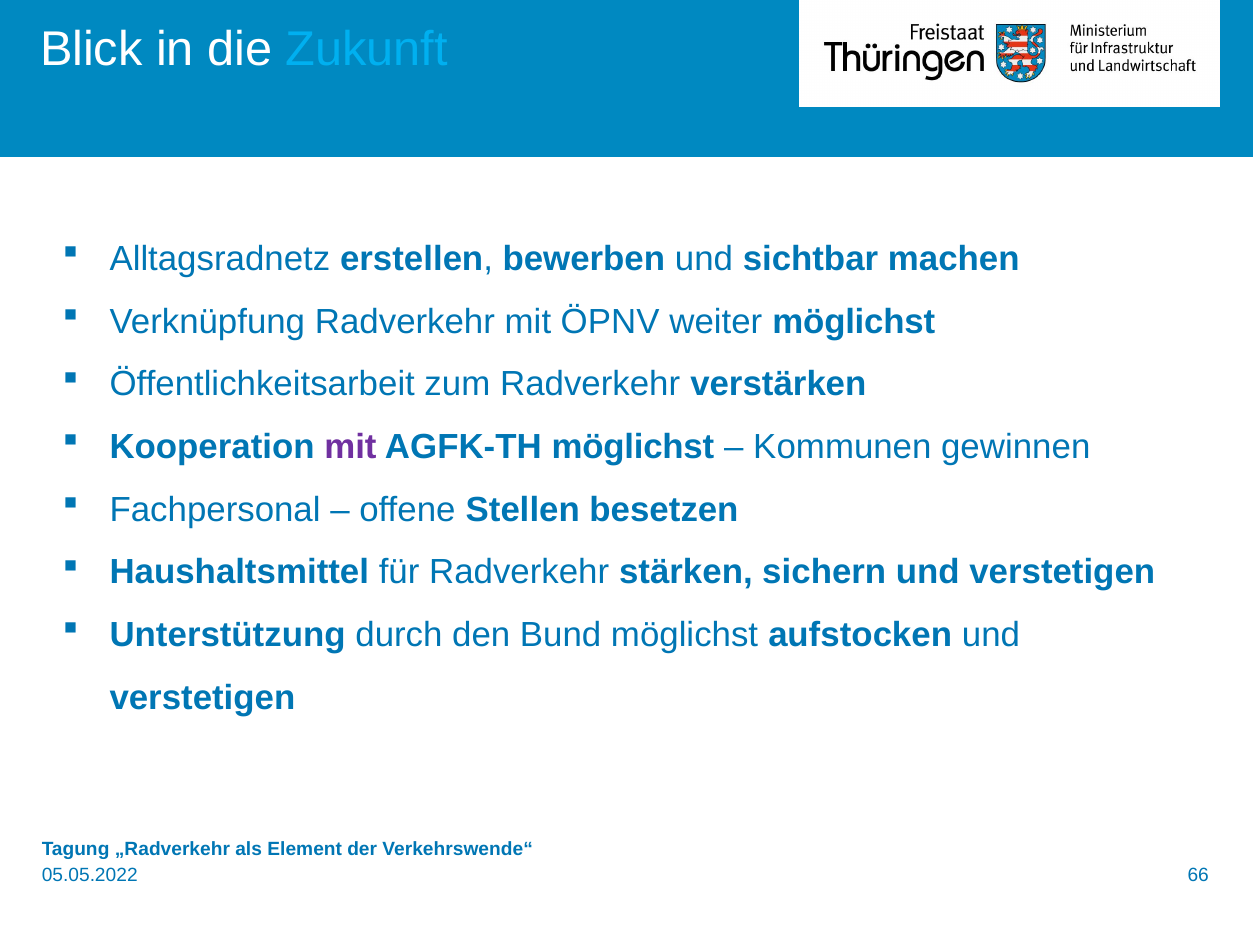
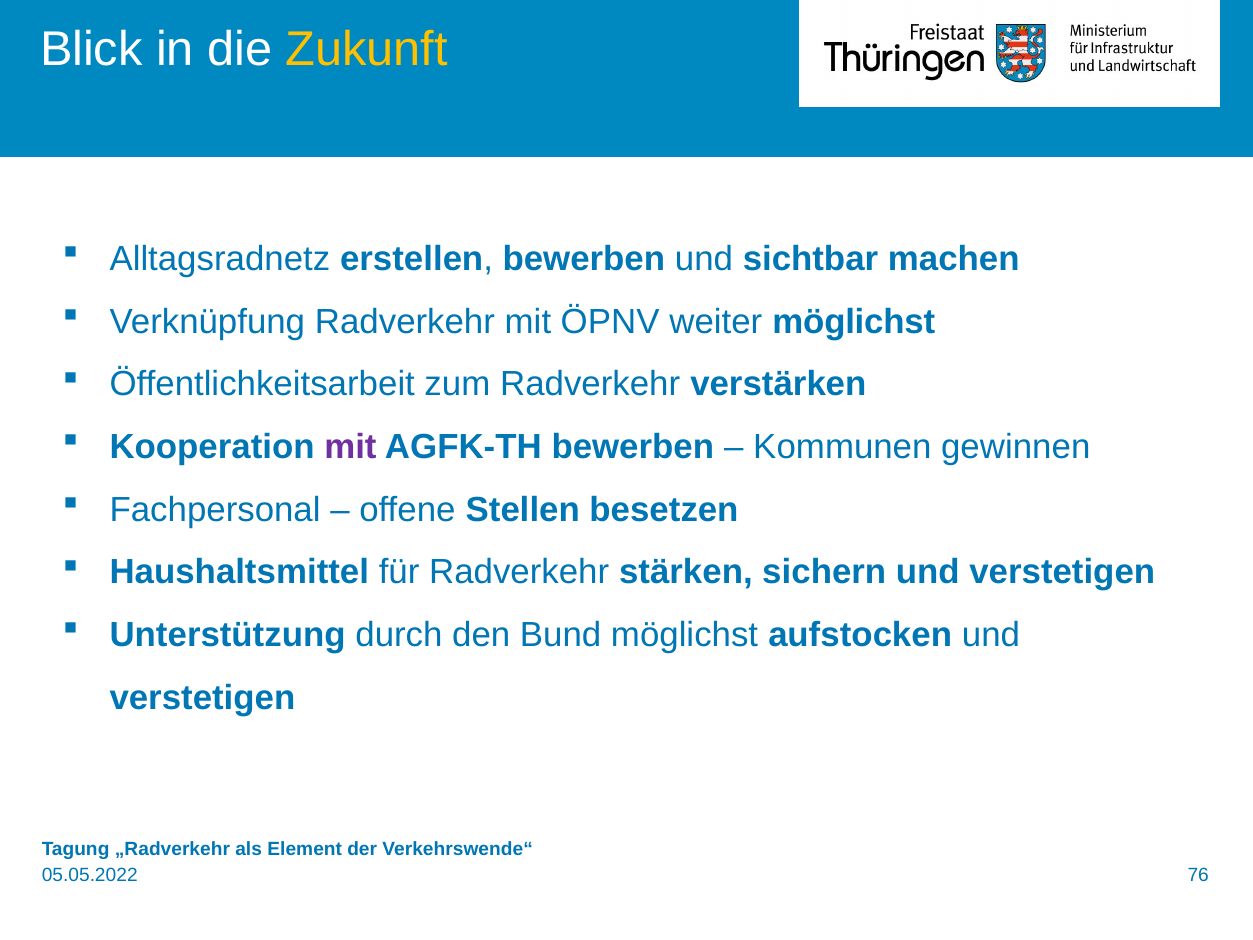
Zukunft colour: light blue -> yellow
AGFK-TH möglichst: möglichst -> bewerben
66: 66 -> 76
